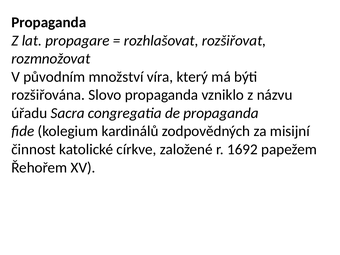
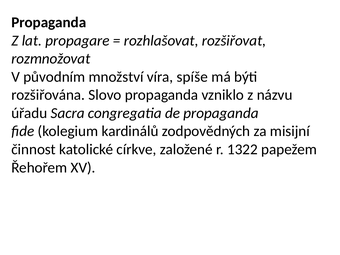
který: který -> spíše
1692: 1692 -> 1322
